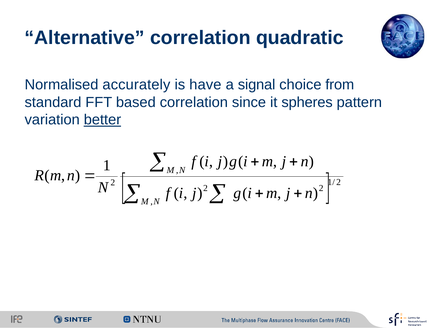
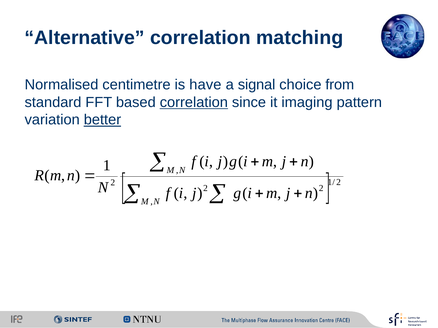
quadratic: quadratic -> matching
accurately: accurately -> centimetre
correlation at (194, 102) underline: none -> present
spheres: spheres -> imaging
